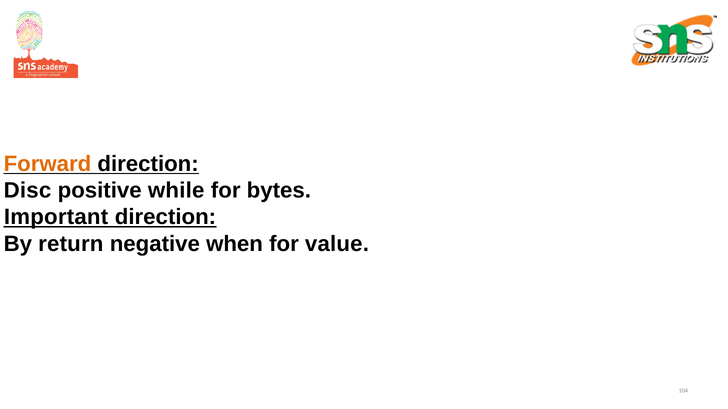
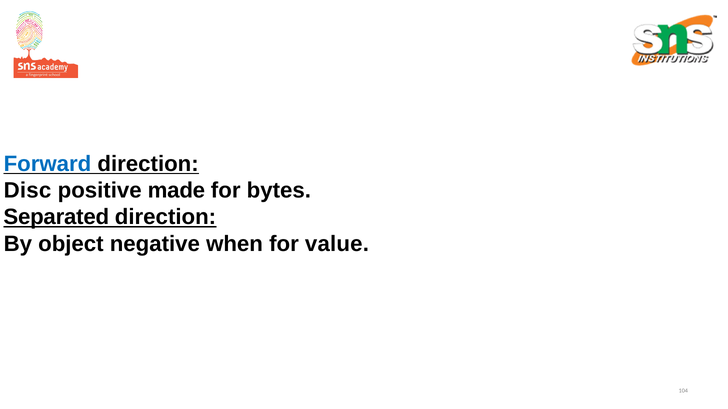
Forward colour: orange -> blue
while: while -> made
Important: Important -> Separated
return: return -> object
